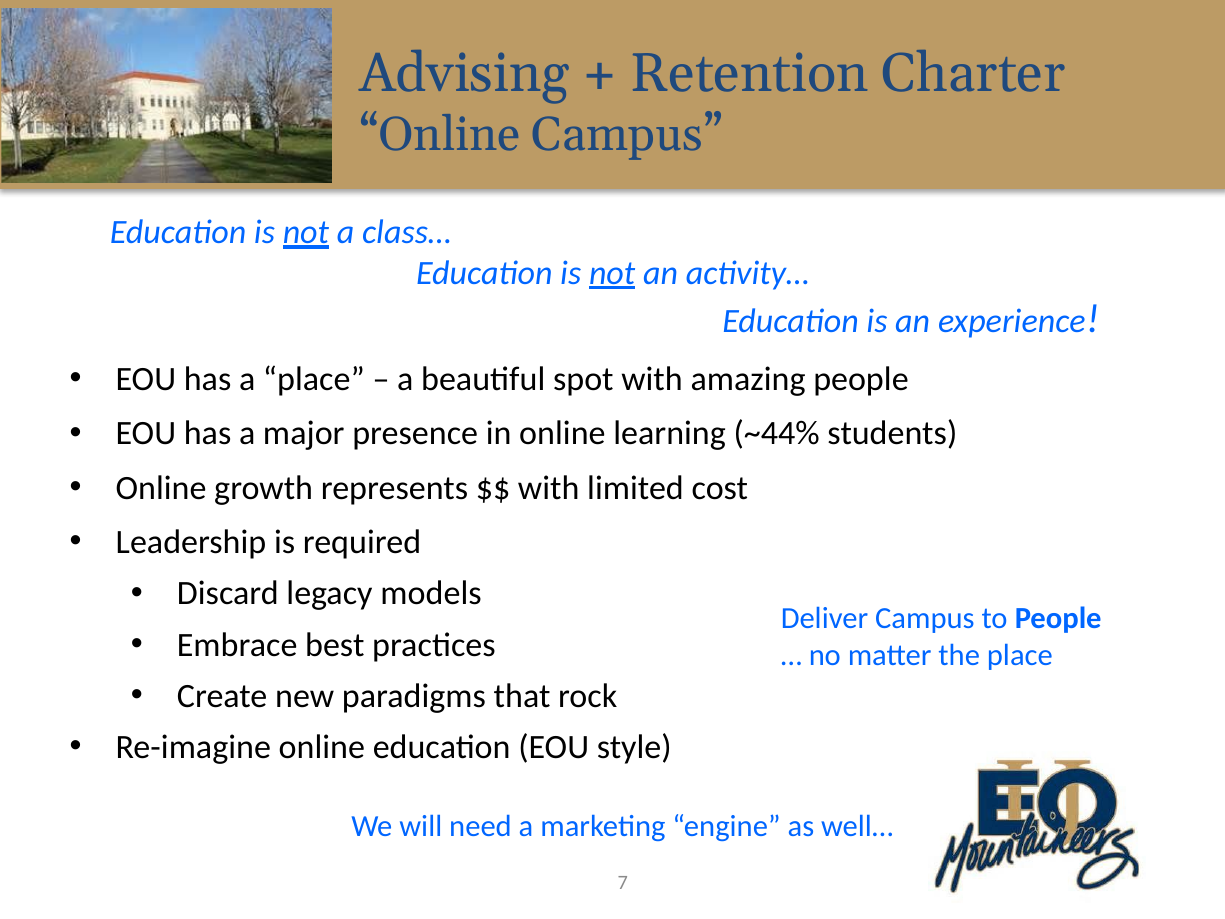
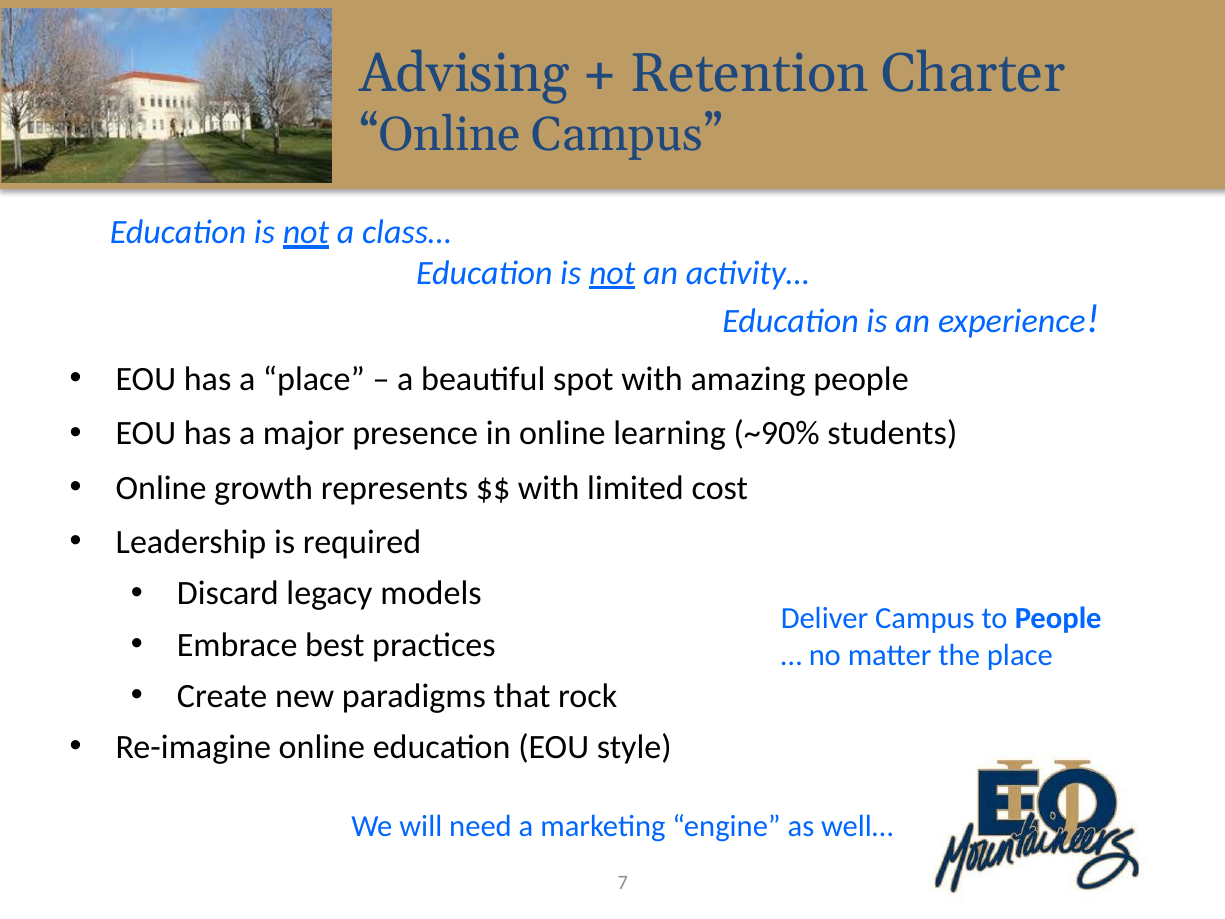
~44%: ~44% -> ~90%
